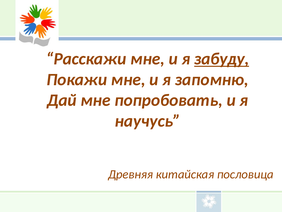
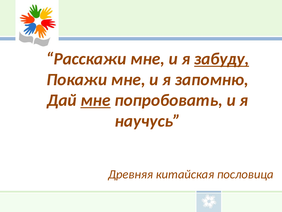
мне at (95, 100) underline: none -> present
